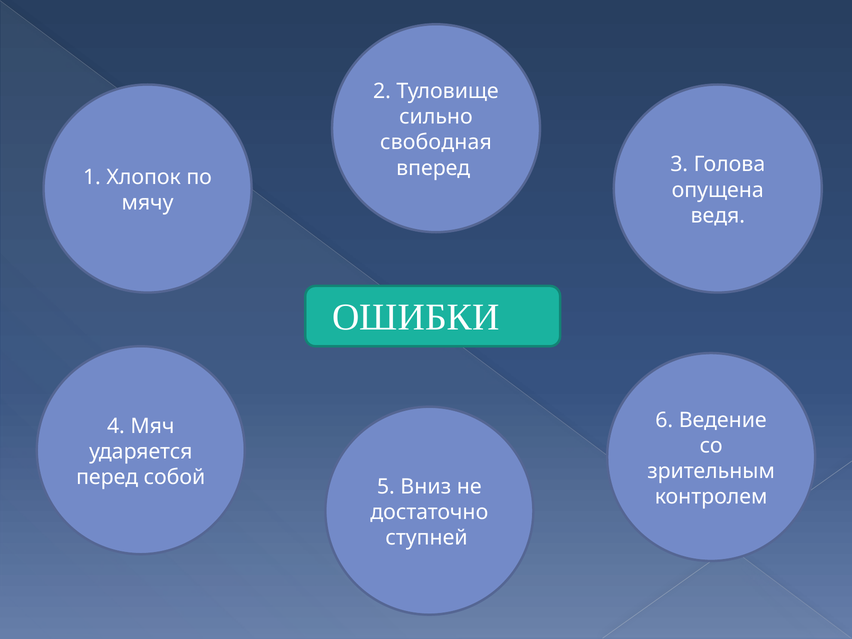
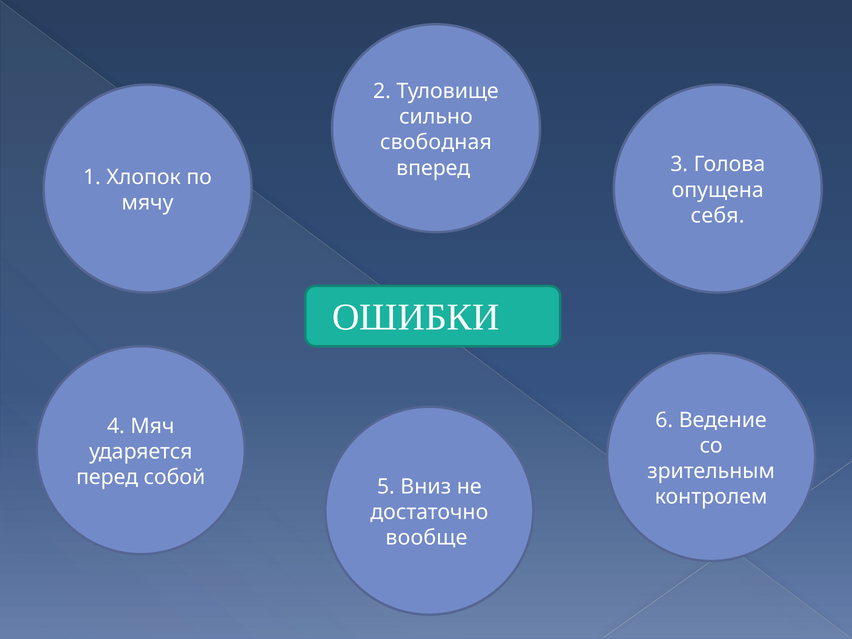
ведя: ведя -> себя
ступней: ступней -> вообще
